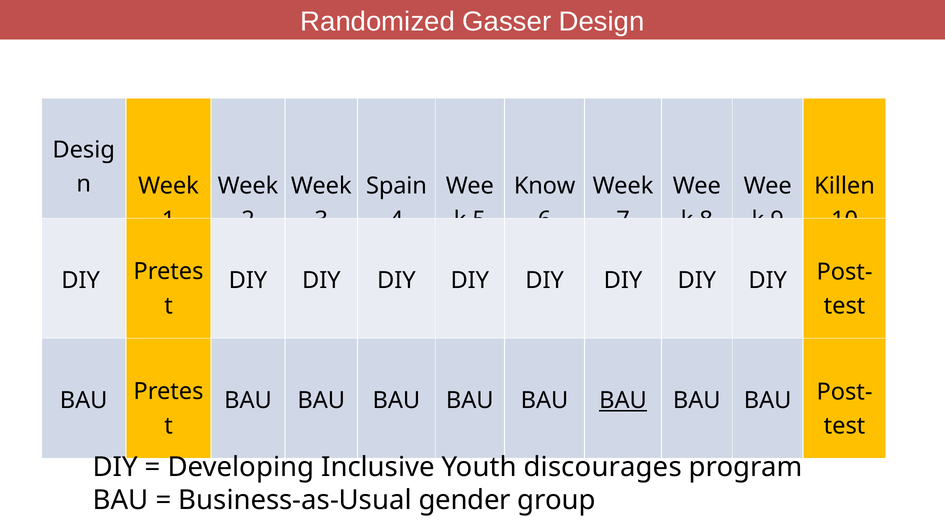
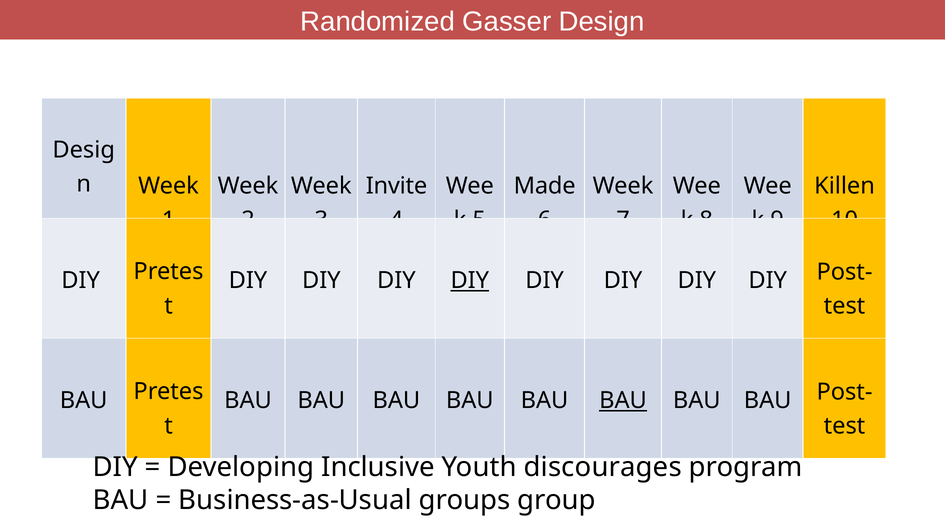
Spain: Spain -> Invite
Know: Know -> Made
DIY at (470, 281) underline: none -> present
gender: gender -> groups
